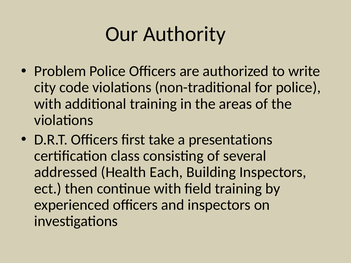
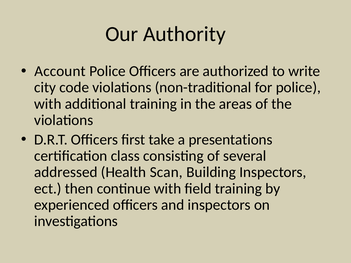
Problem: Problem -> Account
Each: Each -> Scan
